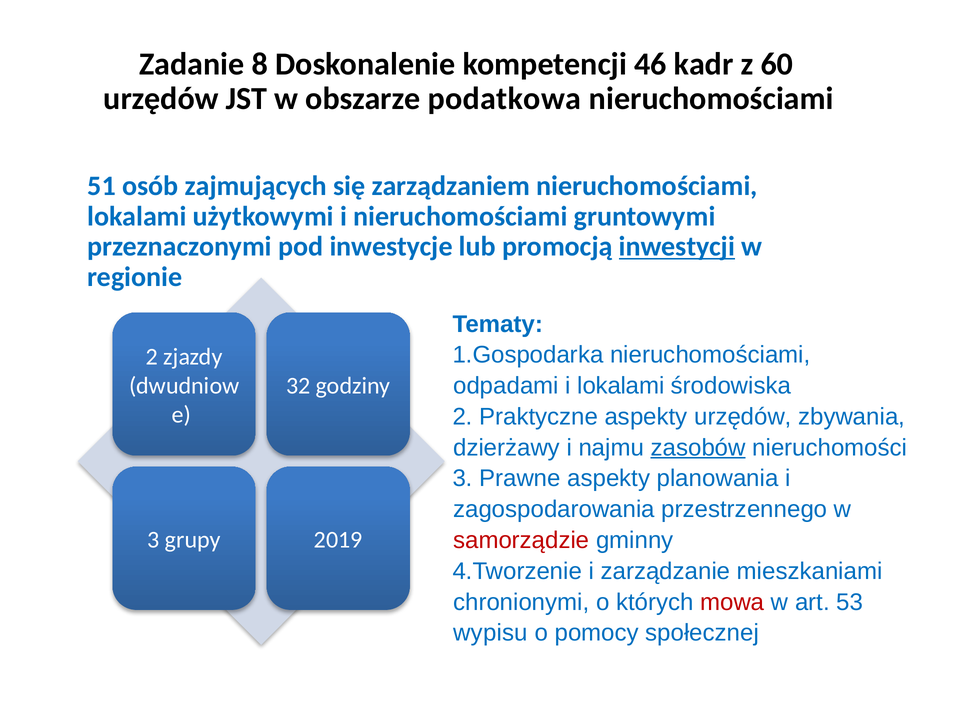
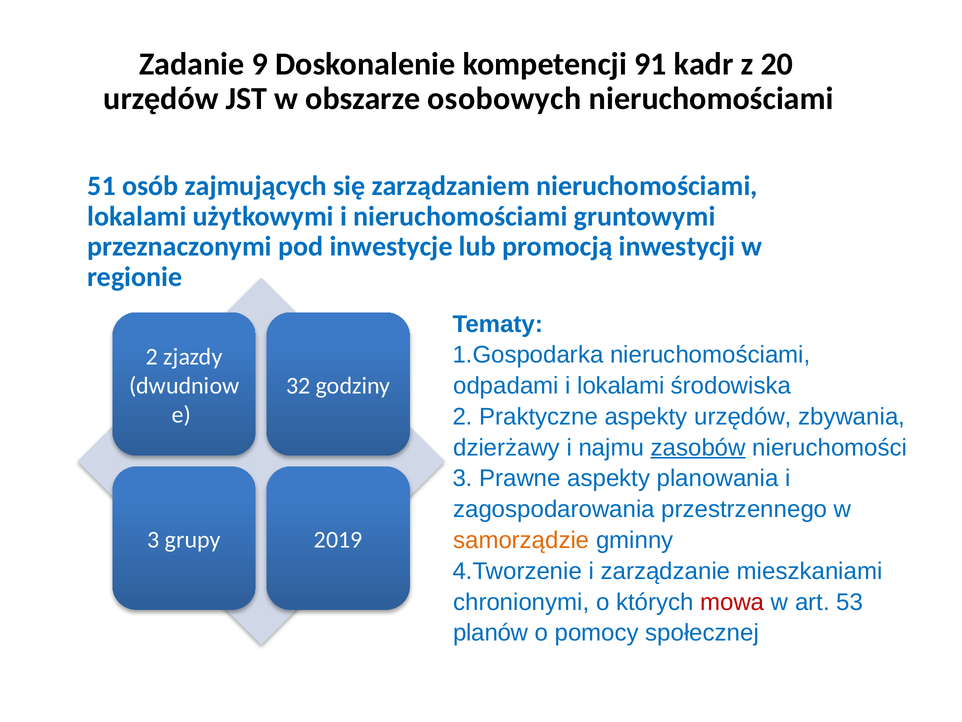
8: 8 -> 9
46: 46 -> 91
60: 60 -> 20
podatkowa: podatkowa -> osobowych
inwestycji underline: present -> none
samorządzie colour: red -> orange
wypisu: wypisu -> planów
